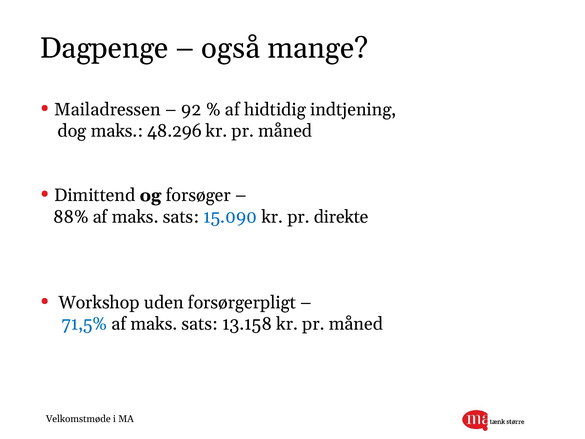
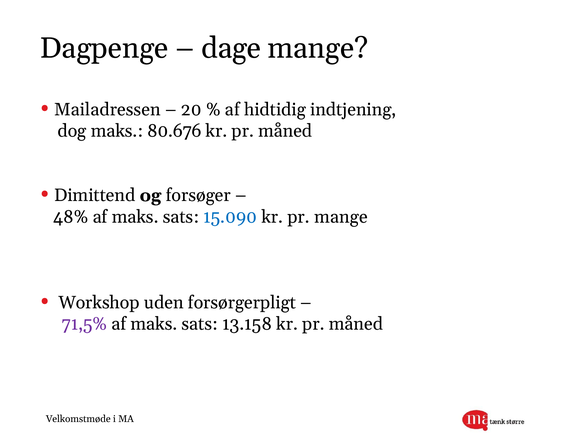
også: også -> dage
92: 92 -> 20
48.296: 48.296 -> 80.676
88%: 88% -> 48%
pr direkte: direkte -> mange
71,5% colour: blue -> purple
